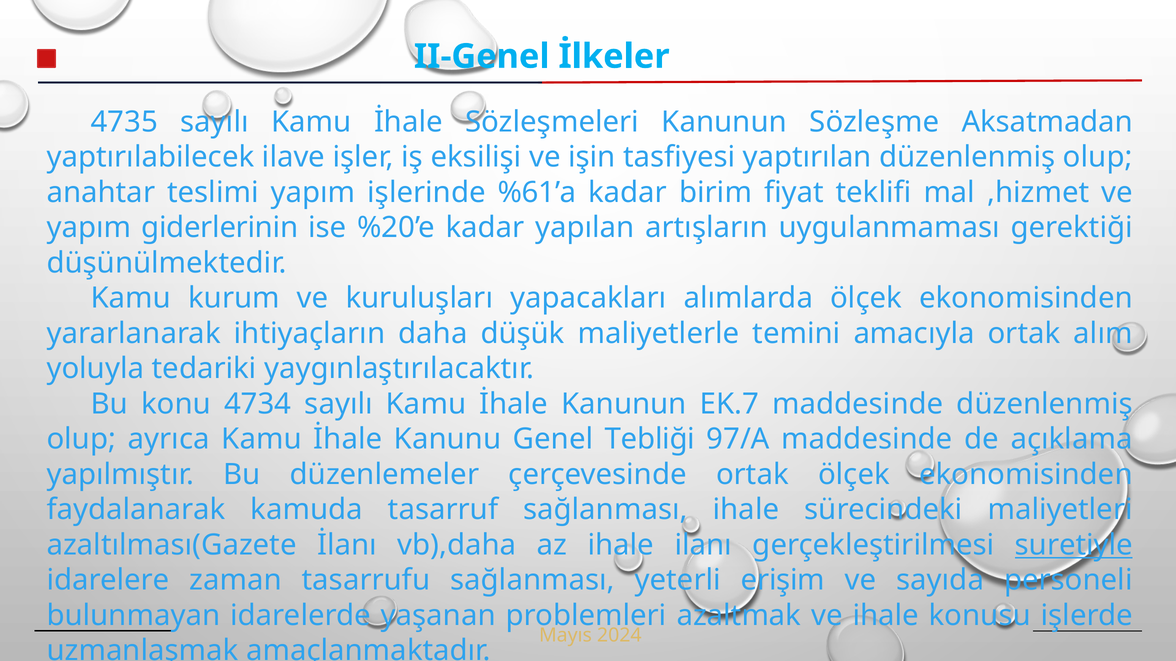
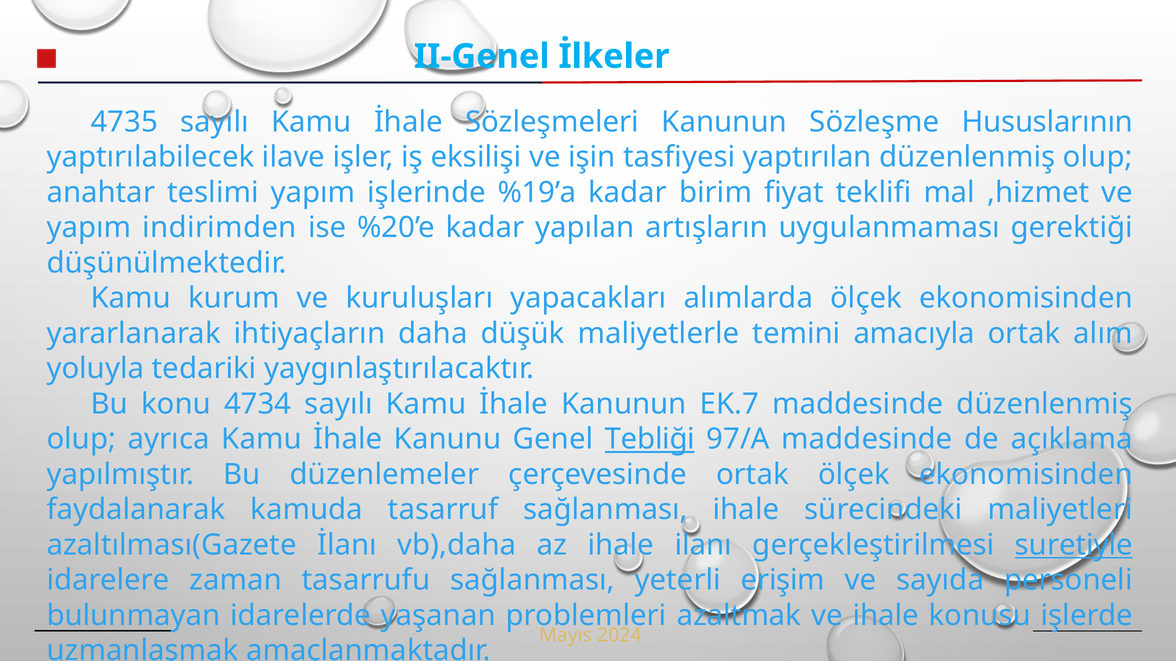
Aksatmadan: Aksatmadan -> Hususlarının
%61’a: %61’a -> %19’a
giderlerinin: giderlerinin -> indirimden
Tebliği underline: none -> present
